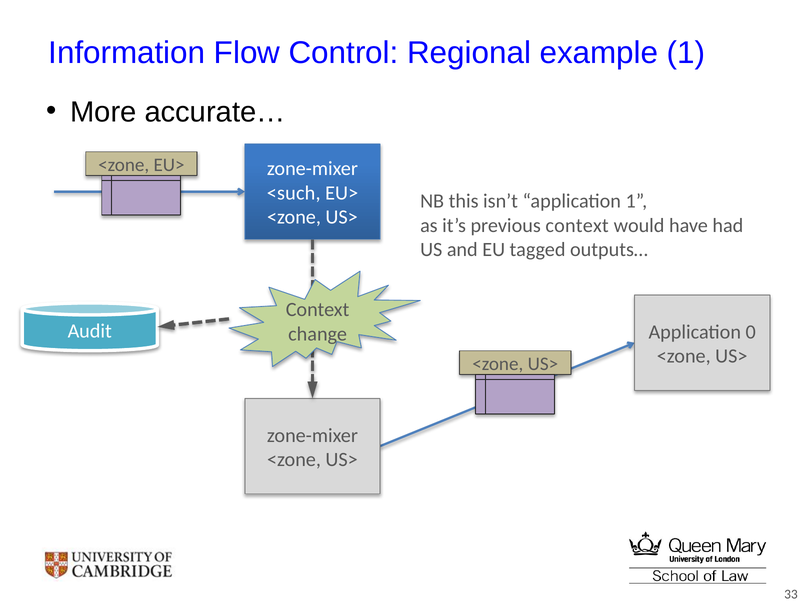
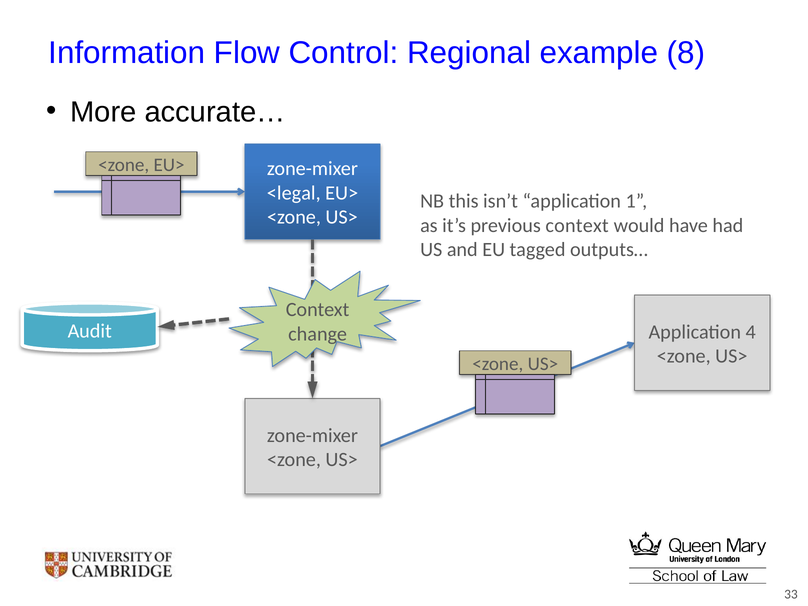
example 1: 1 -> 8
<such: <such -> <legal
0: 0 -> 4
